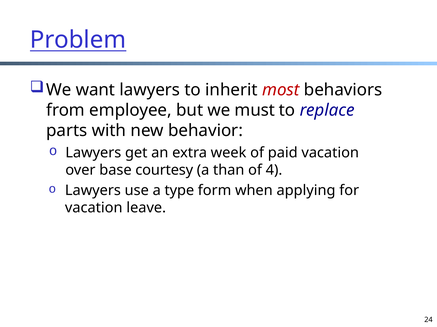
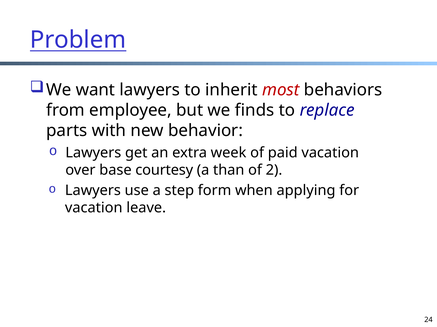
must: must -> finds
4: 4 -> 2
type: type -> step
